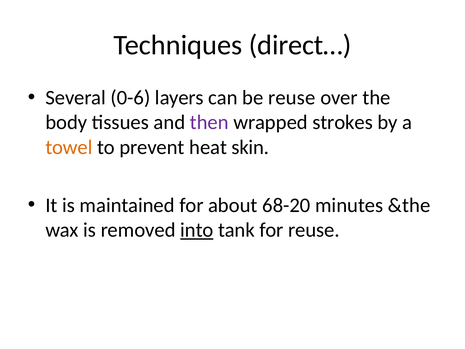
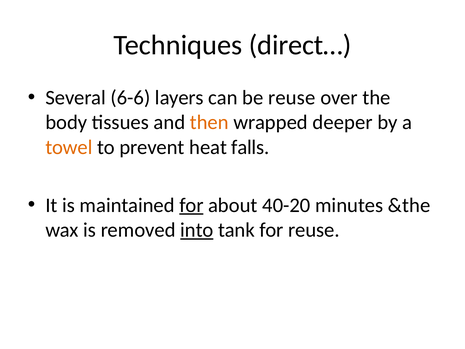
0-6: 0-6 -> 6-6
then colour: purple -> orange
strokes: strokes -> deeper
skin: skin -> falls
for at (191, 205) underline: none -> present
68-20: 68-20 -> 40-20
